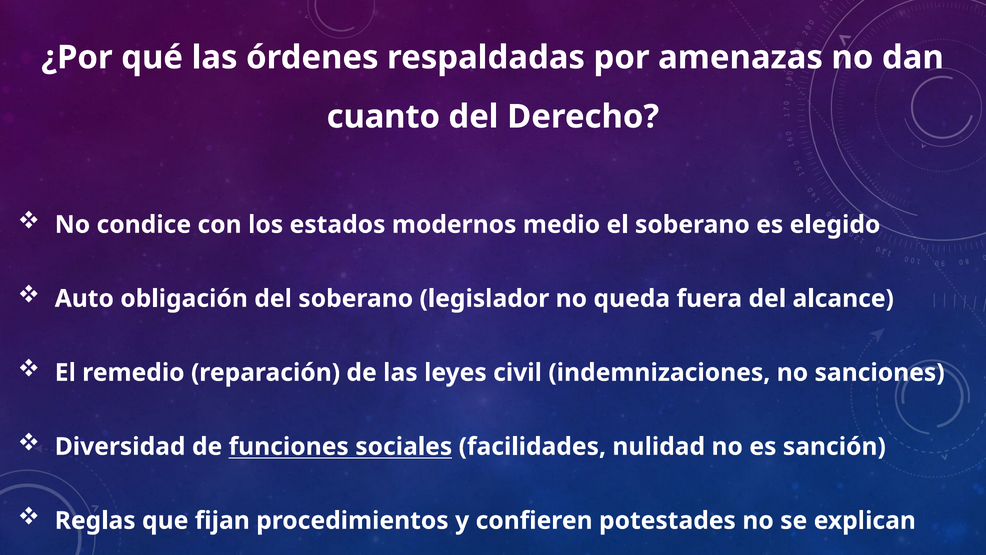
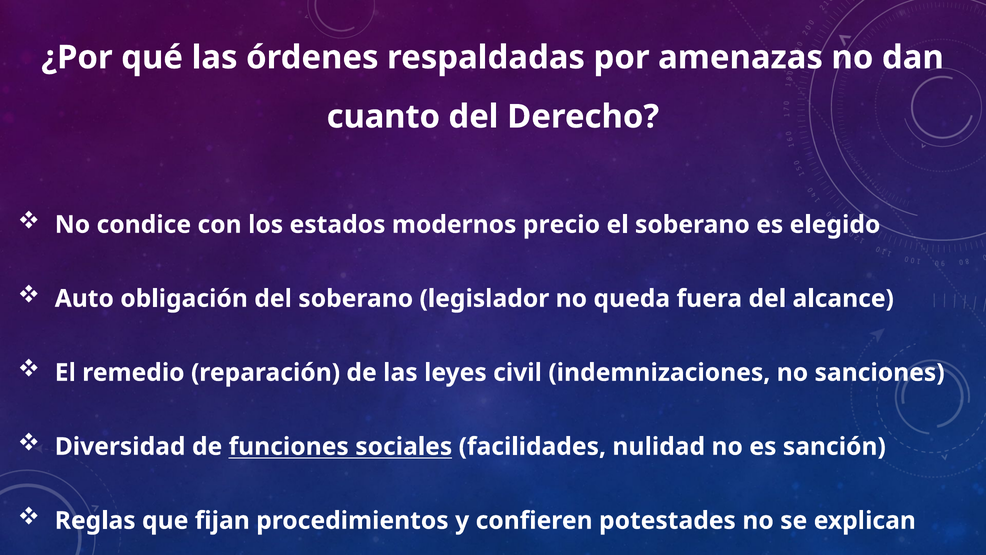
medio: medio -> precio
